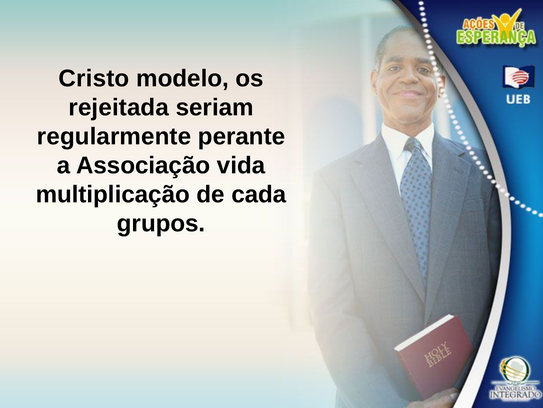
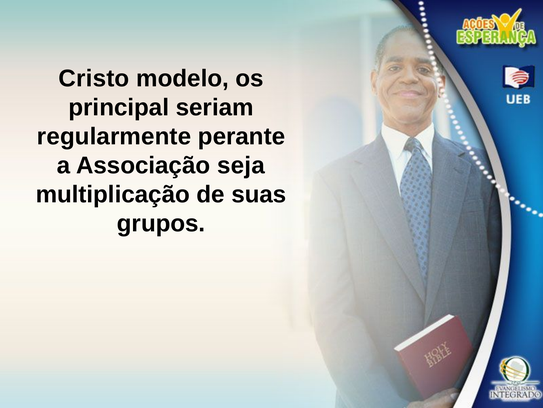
rejeitada: rejeitada -> principal
vida: vida -> seja
cada: cada -> suas
